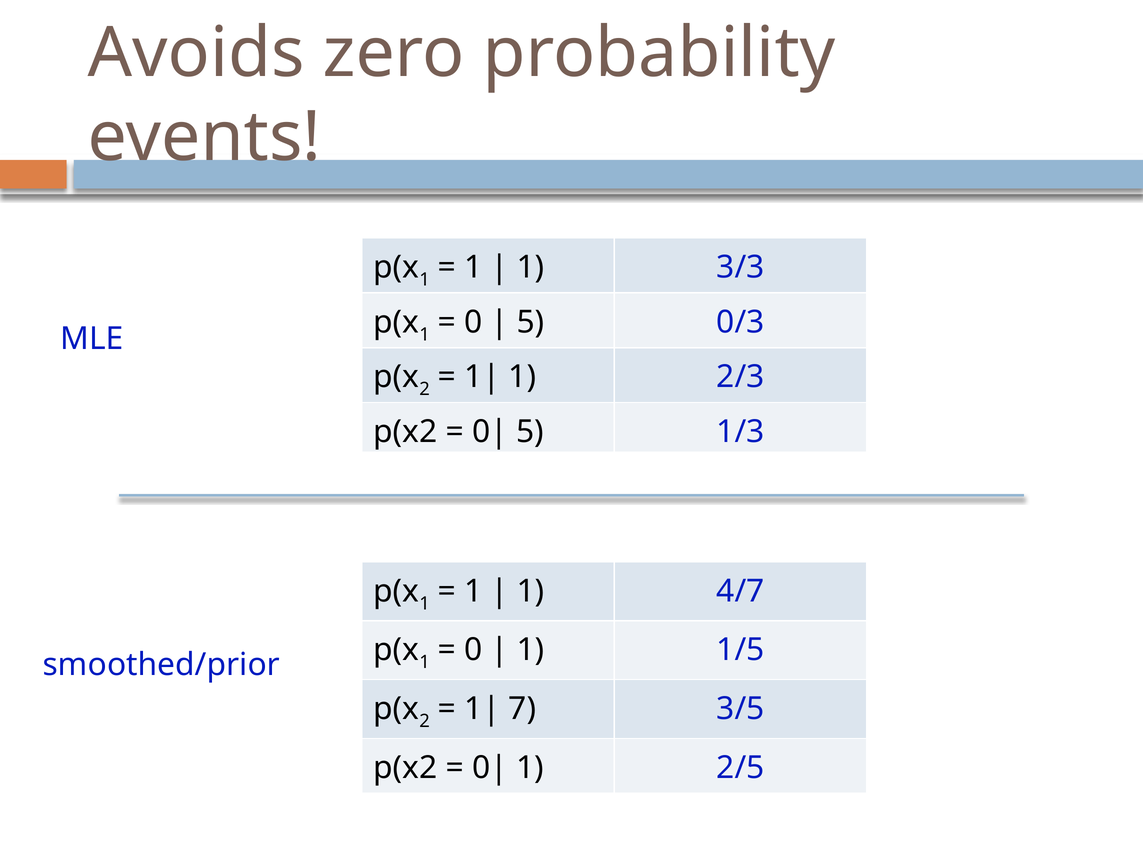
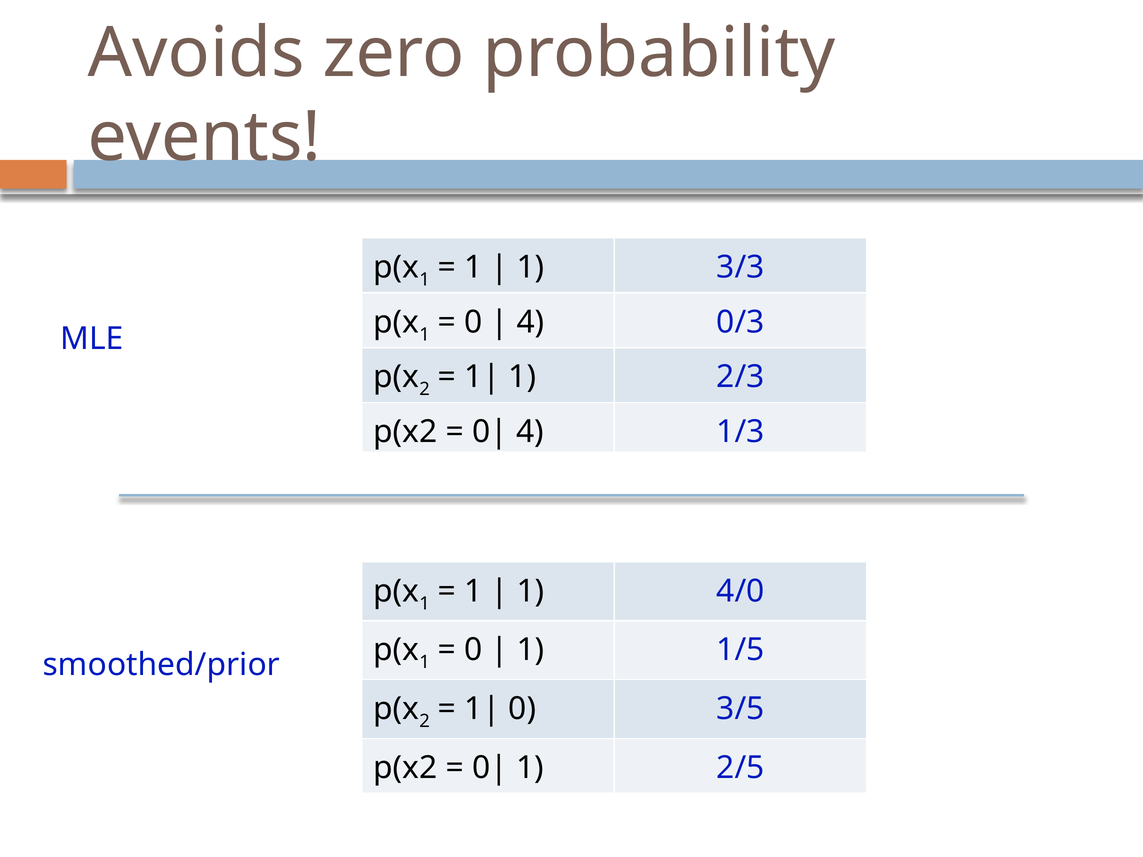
5 at (530, 322): 5 -> 4
5 at (530, 432): 5 -> 4
4/7: 4/7 -> 4/0
7 at (522, 709): 7 -> 0
